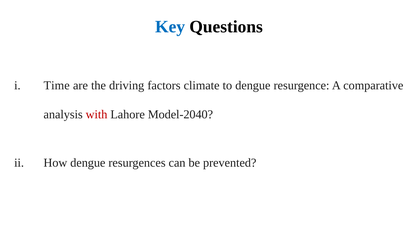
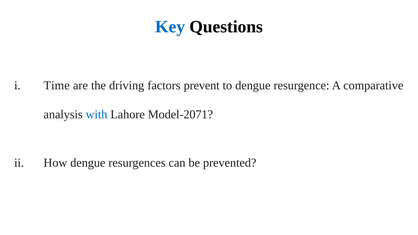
climate: climate -> prevent
with colour: red -> blue
Model-2040: Model-2040 -> Model-2071
